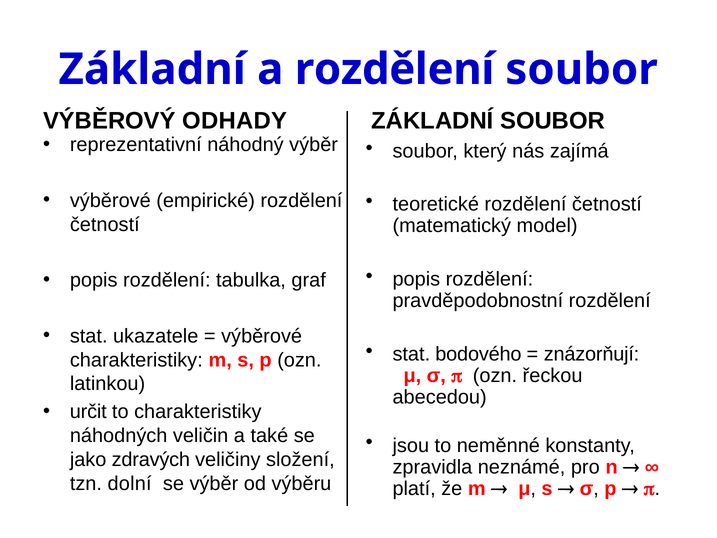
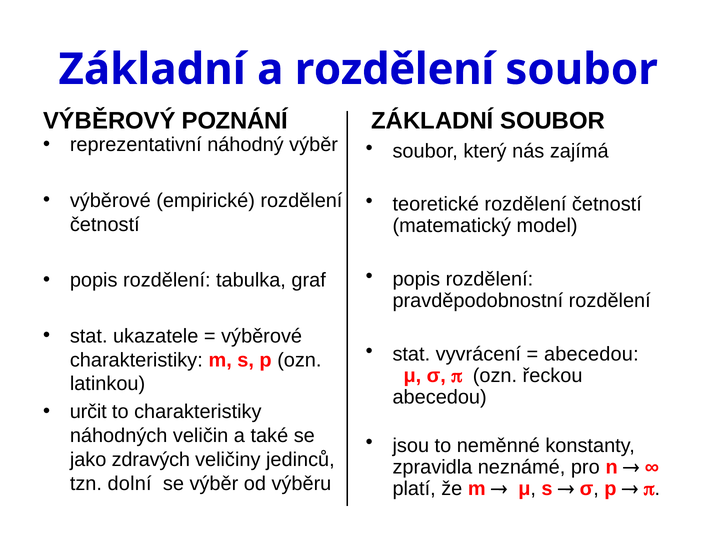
ODHADY: ODHADY -> POZNÁNÍ
bodového: bodového -> vyvrácení
znázorňují at (592, 354): znázorňují -> abecedou
složení: složení -> jedinců
